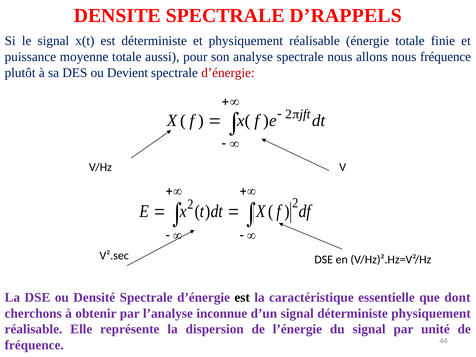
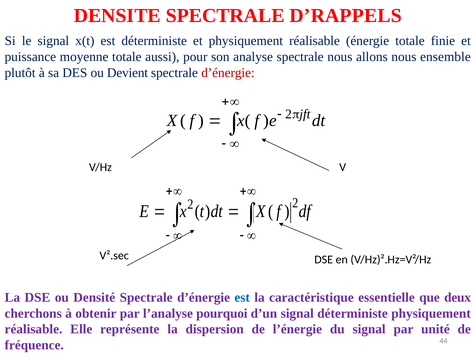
nous fréquence: fréquence -> ensemble
est at (242, 298) colour: black -> blue
dont: dont -> deux
inconnue: inconnue -> pourquoi
